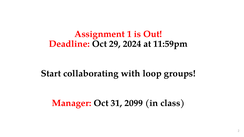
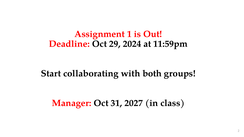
loop: loop -> both
2099: 2099 -> 2027
